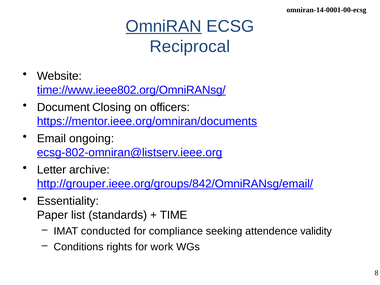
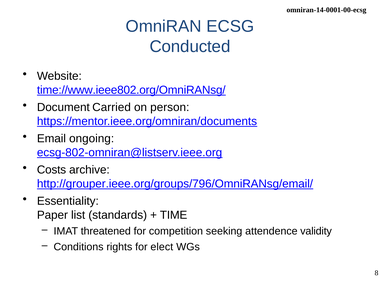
OmniRAN underline: present -> none
Reciprocal: Reciprocal -> Conducted
Closing: Closing -> Carried
officers: officers -> person
Letter: Letter -> Costs
http://grouper.ieee.org/groups/842/OmniRANsg/email/: http://grouper.ieee.org/groups/842/OmniRANsg/email/ -> http://grouper.ieee.org/groups/796/OmniRANsg/email/
conducted: conducted -> threatened
compliance: compliance -> competition
work: work -> elect
